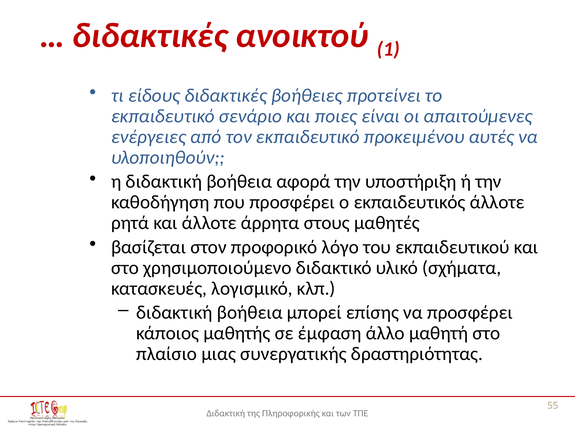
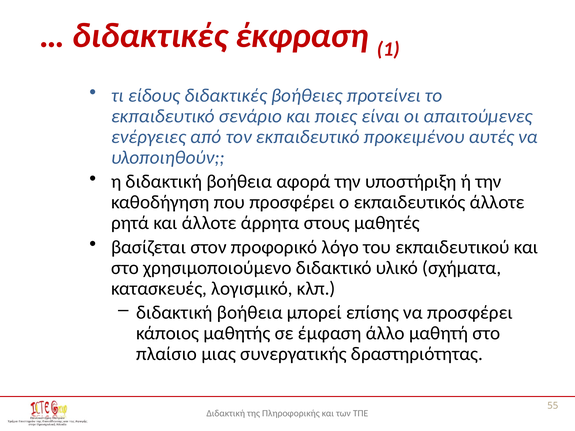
ανοικτού: ανοικτού -> έκφραση
